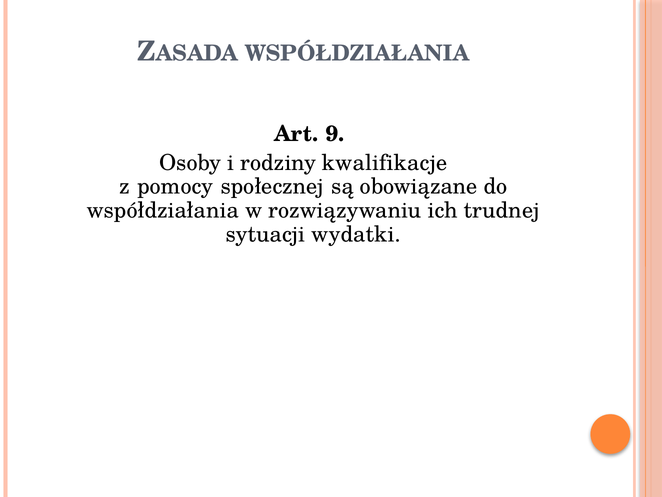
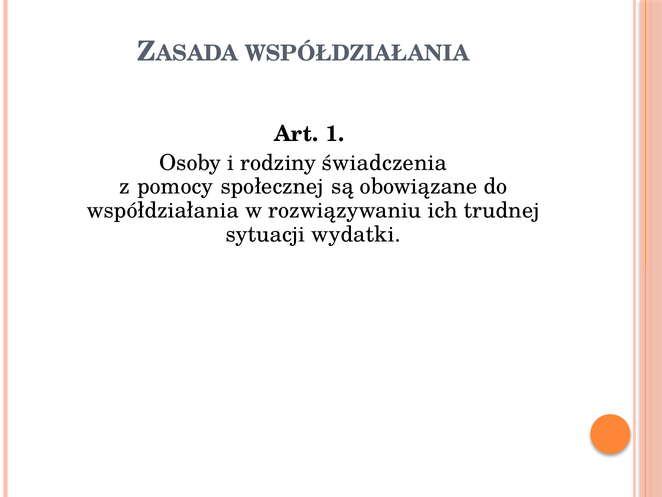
9: 9 -> 1
kwalifikacje: kwalifikacje -> świadczenia
